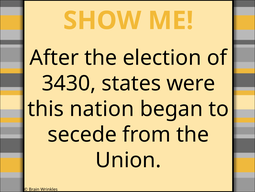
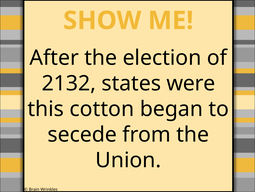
3430: 3430 -> 2132
nation: nation -> cotton
